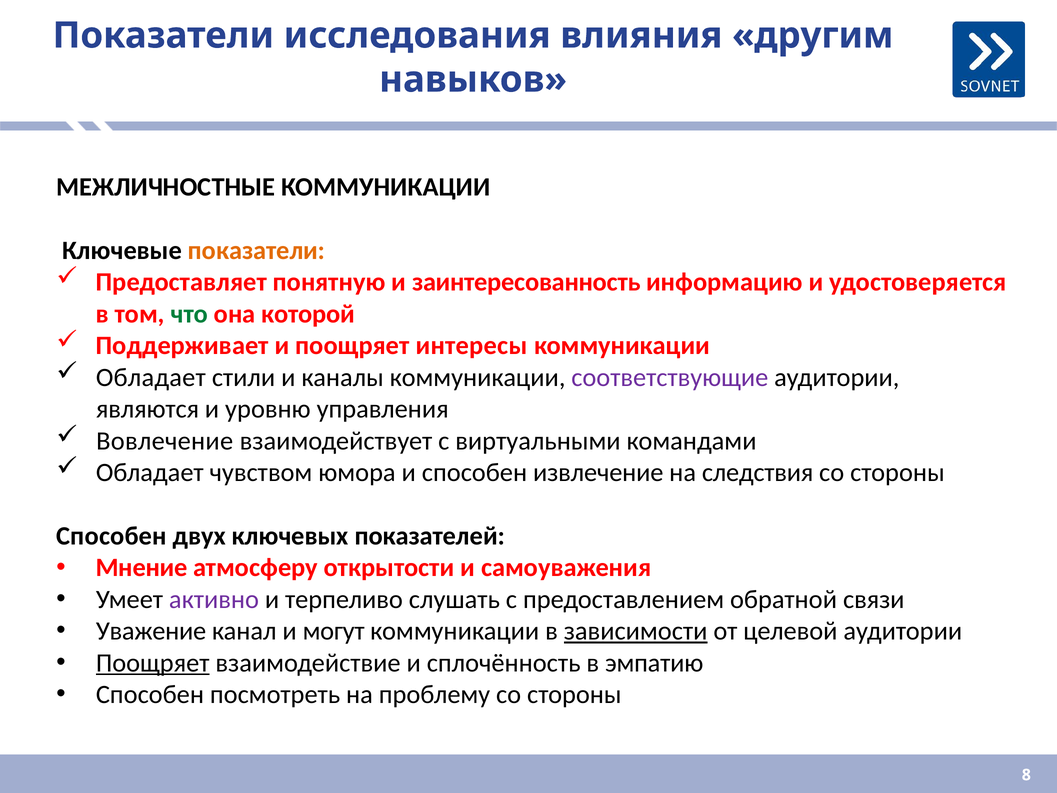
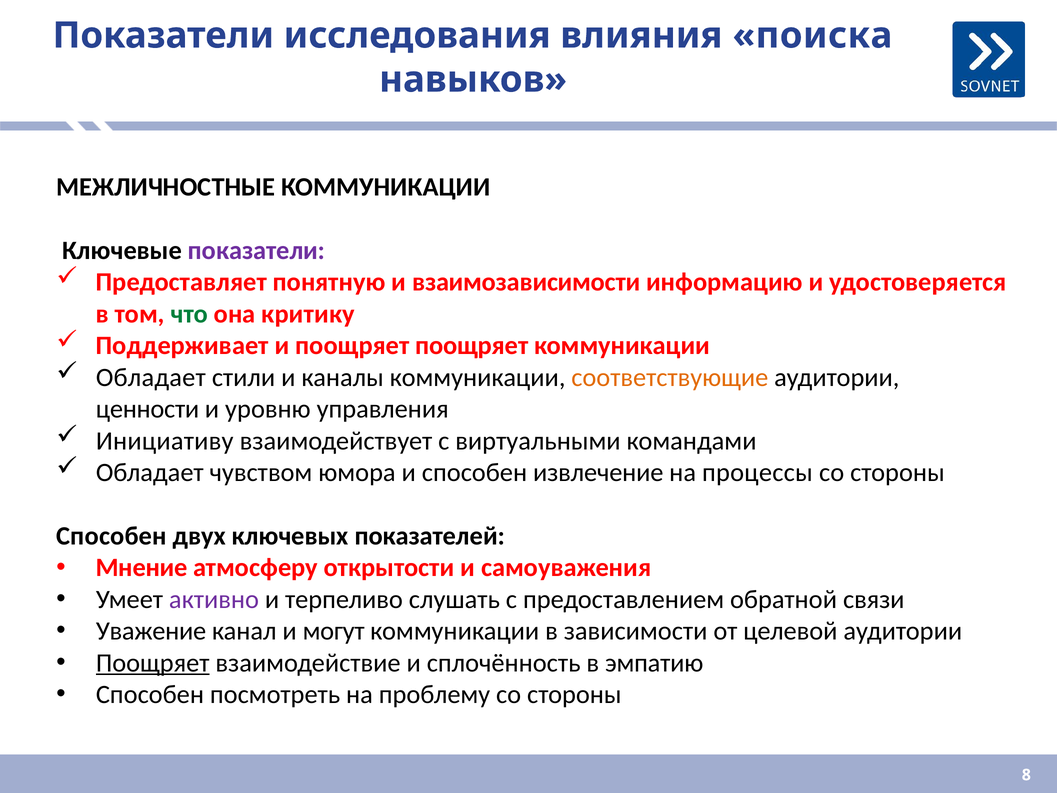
другим: другим -> поиска
показатели at (257, 250) colour: orange -> purple
заинтересованность: заинтересованность -> взаимозависимости
которой: которой -> критику
поощряет интересы: интересы -> поощряет
соответствующие colour: purple -> orange
являются: являются -> ценности
Вовлечение: Вовлечение -> Инициативу
следствия: следствия -> процессы
зависимости underline: present -> none
